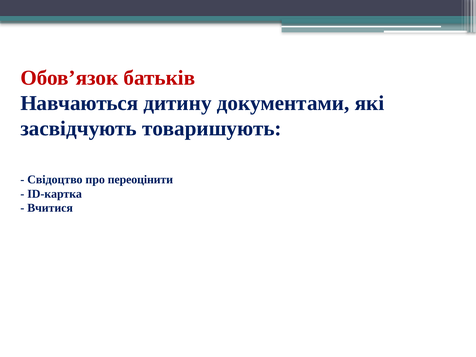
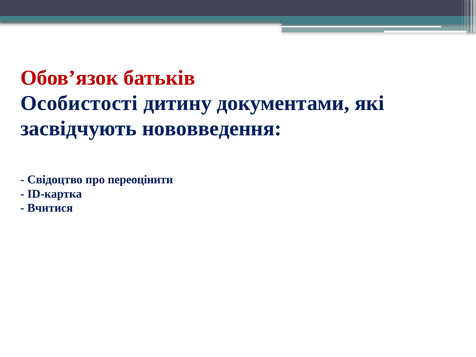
Навчаються: Навчаються -> Особистості
товаришують: товаришують -> нововведення
